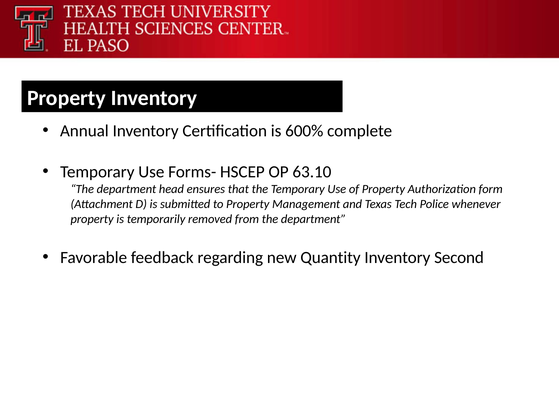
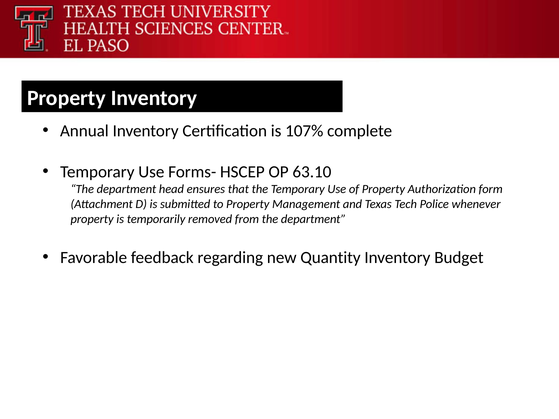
600%: 600% -> 107%
Second: Second -> Budget
